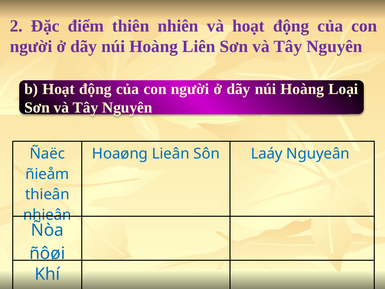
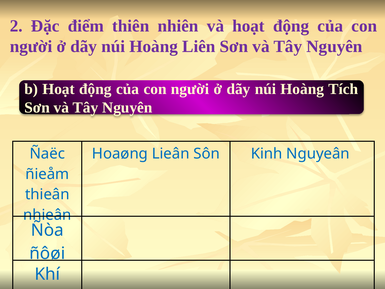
Loại: Loại -> Tích
Laáy: Laáy -> Kinh
